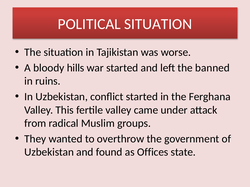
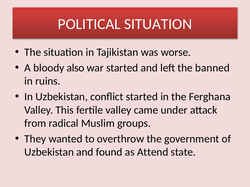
hills: hills -> also
Offices: Offices -> Attend
